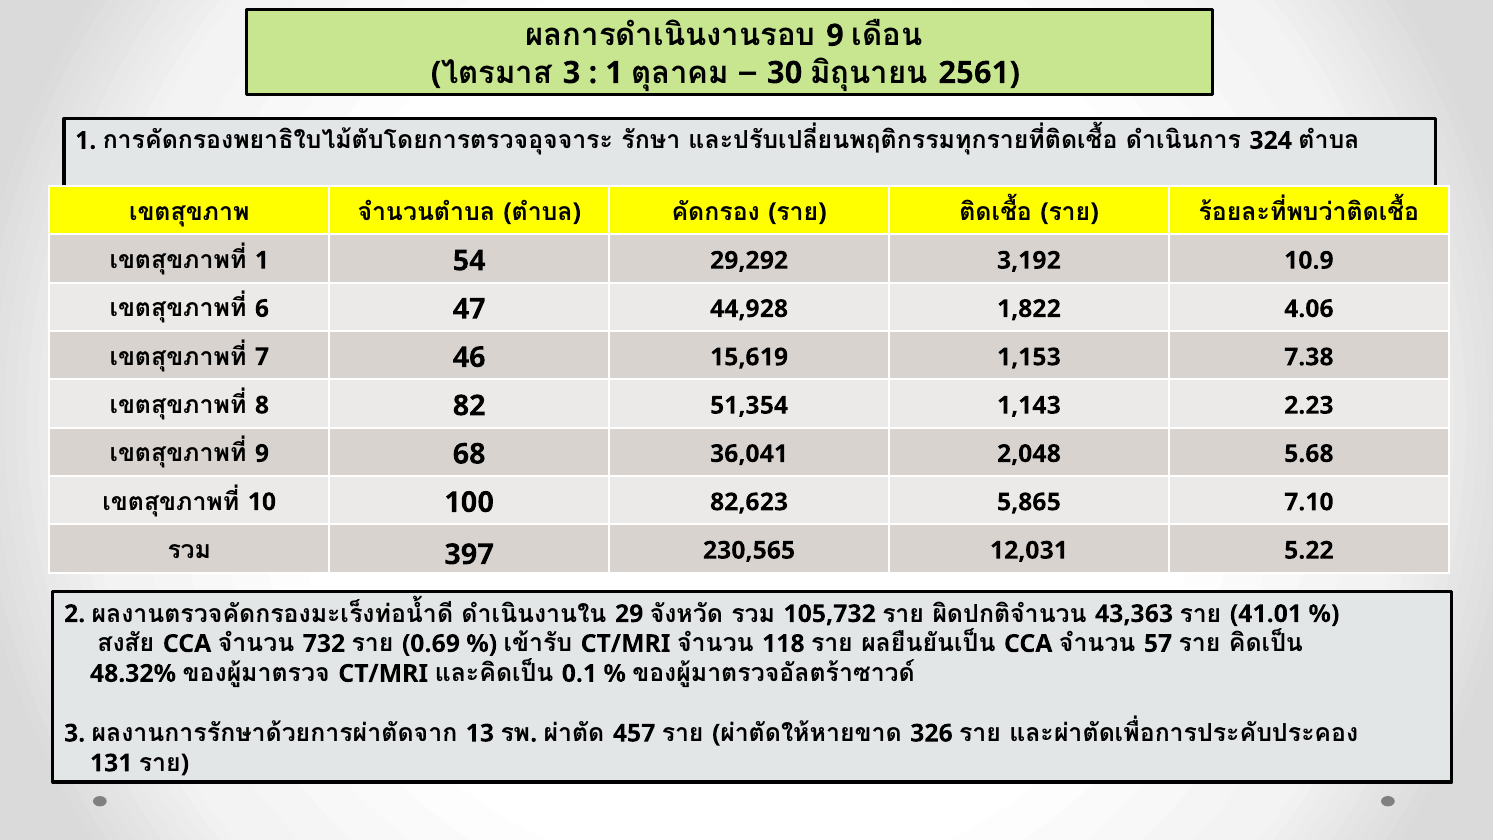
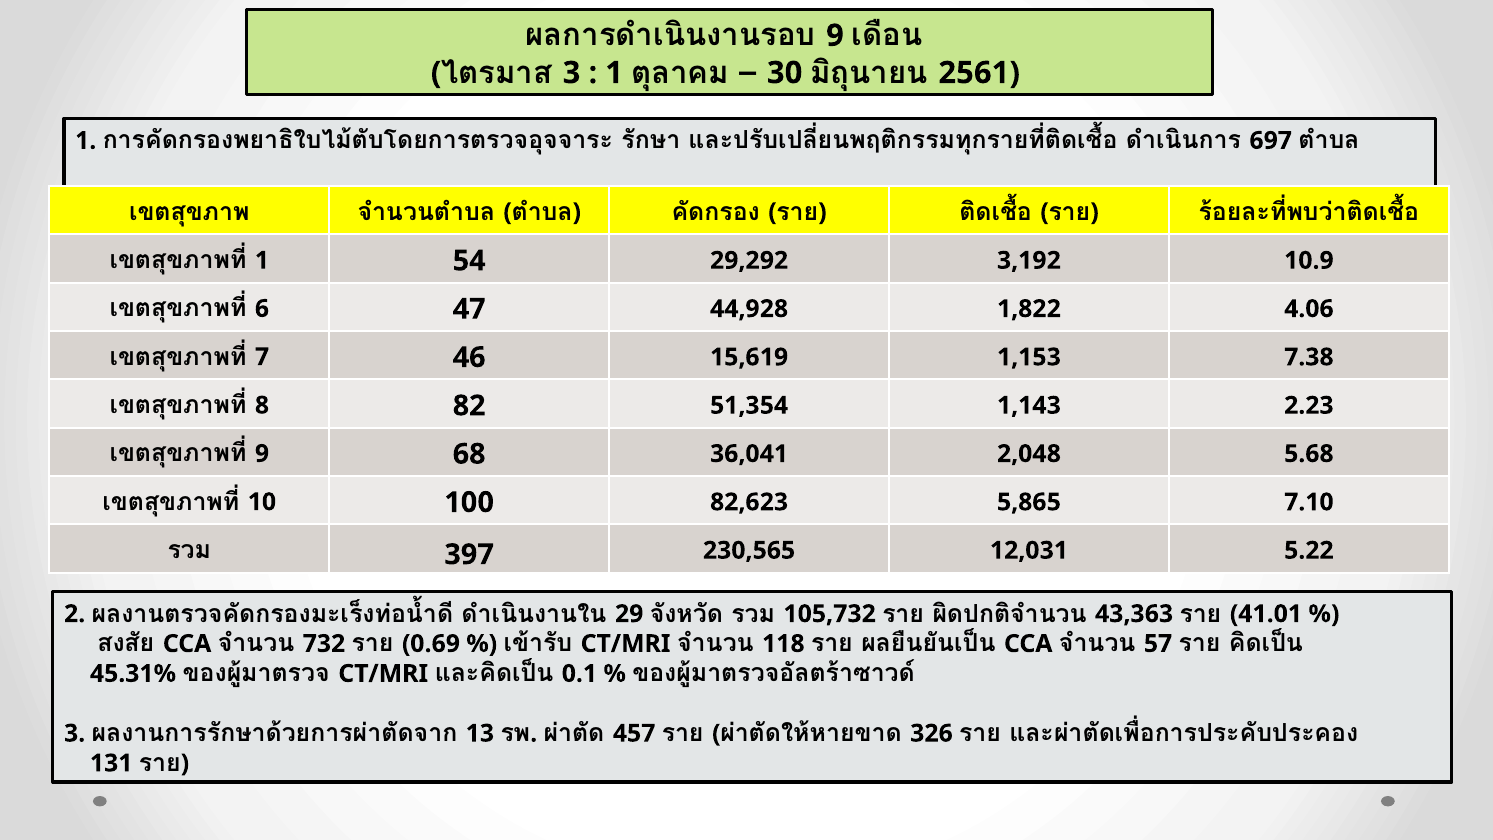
324: 324 -> 697
48.32%: 48.32% -> 45.31%
